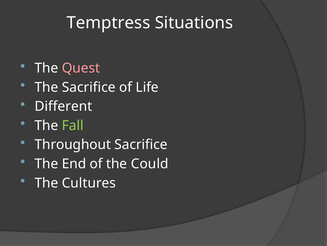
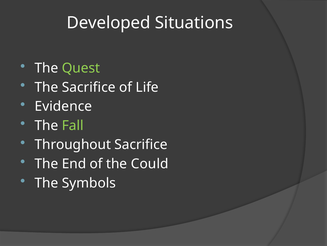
Temptress: Temptress -> Developed
Quest colour: pink -> light green
Different: Different -> Evidence
Cultures: Cultures -> Symbols
